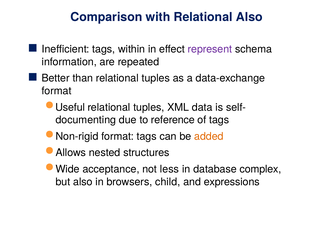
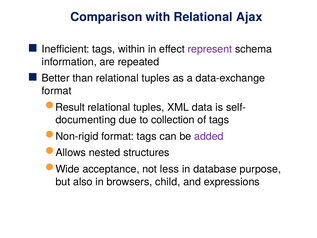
Relational Also: Also -> Ajax
Useful: Useful -> Result
reference: reference -> collection
added colour: orange -> purple
complex: complex -> purpose
